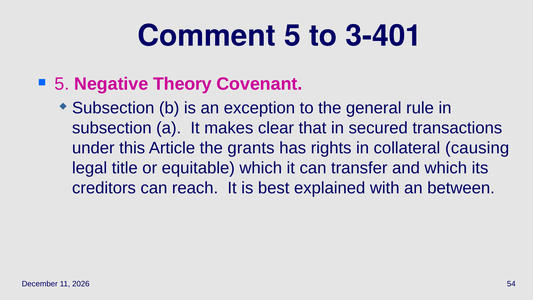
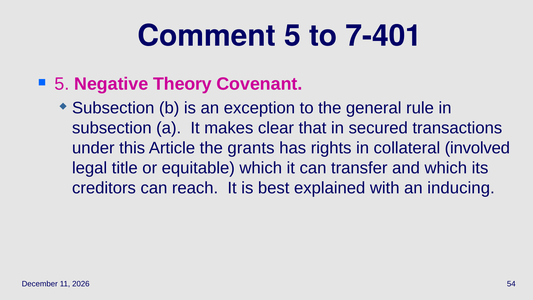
3-401: 3-401 -> 7-401
causing: causing -> involved
between: between -> inducing
